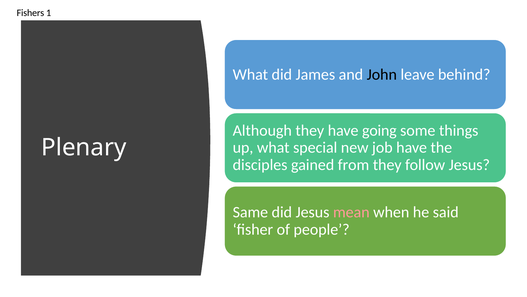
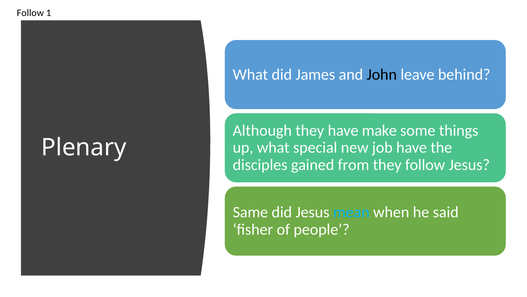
Fishers at (30, 13): Fishers -> Follow
going: going -> make
mean colour: pink -> light blue
